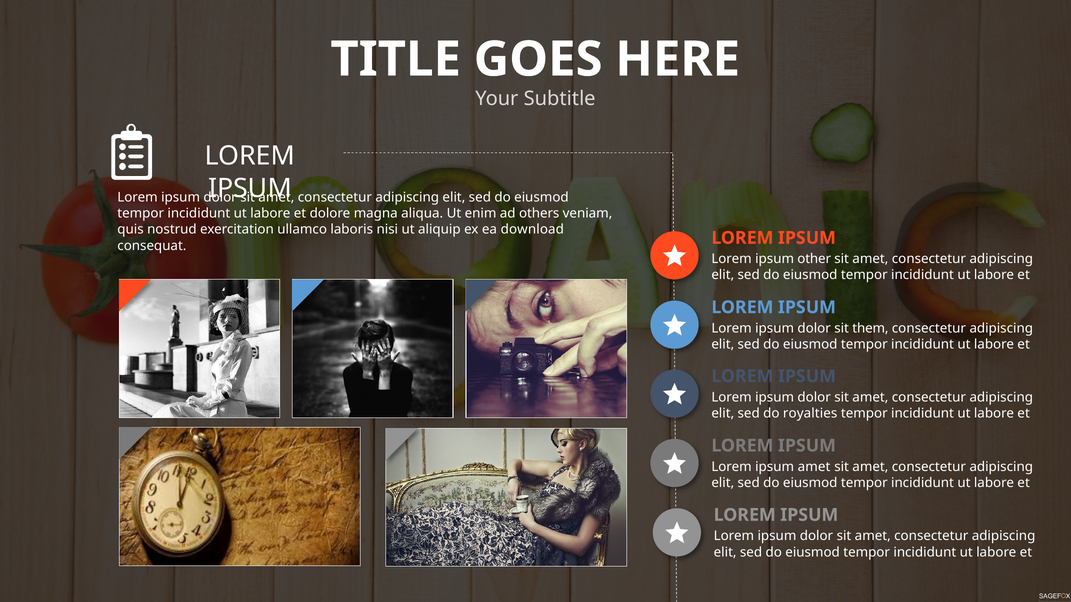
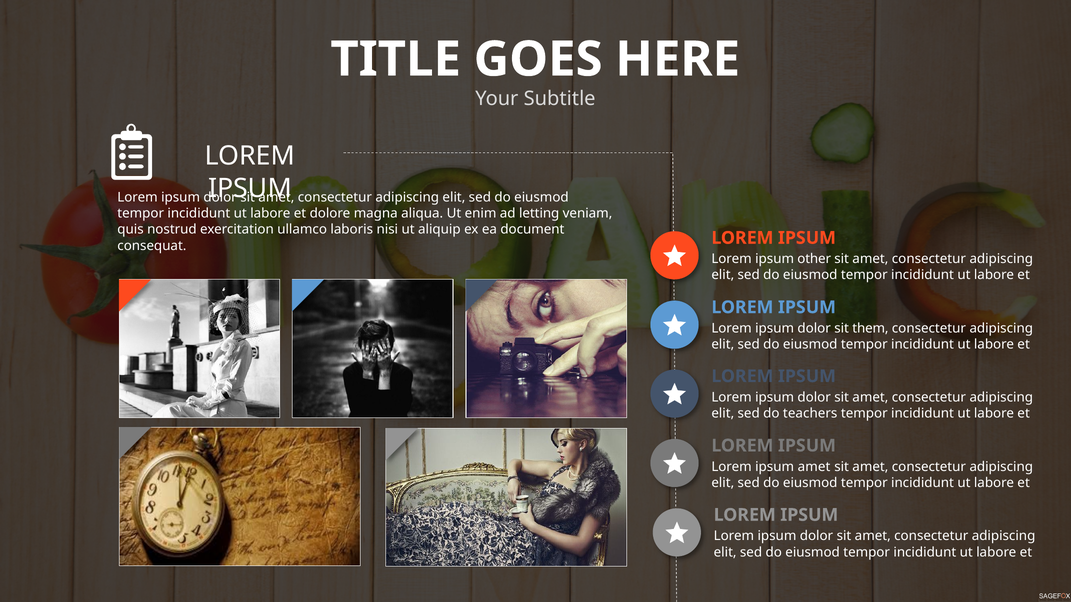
others: others -> letting
download: download -> document
royalties: royalties -> teachers
